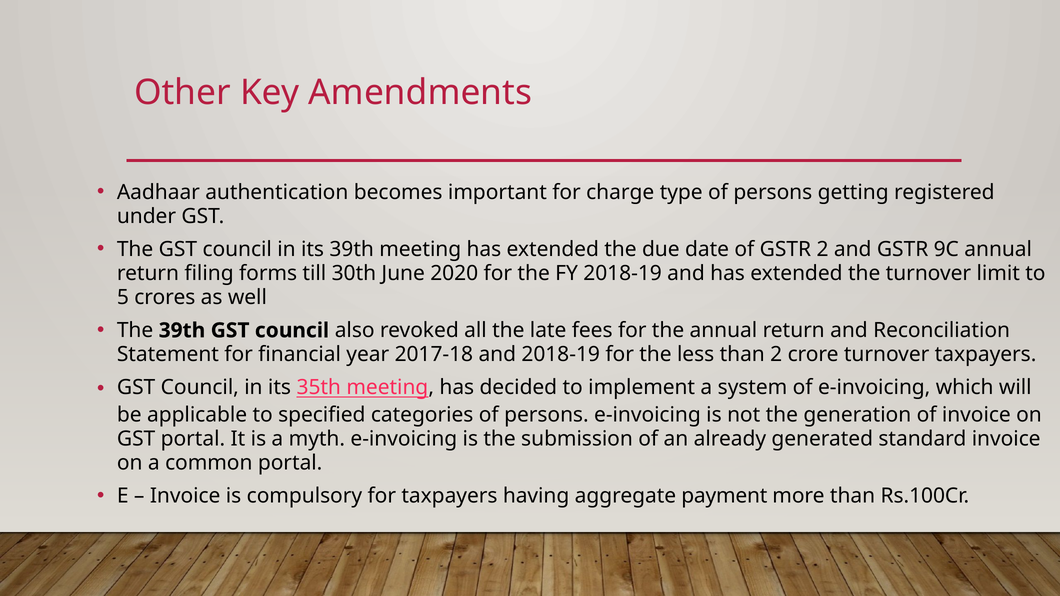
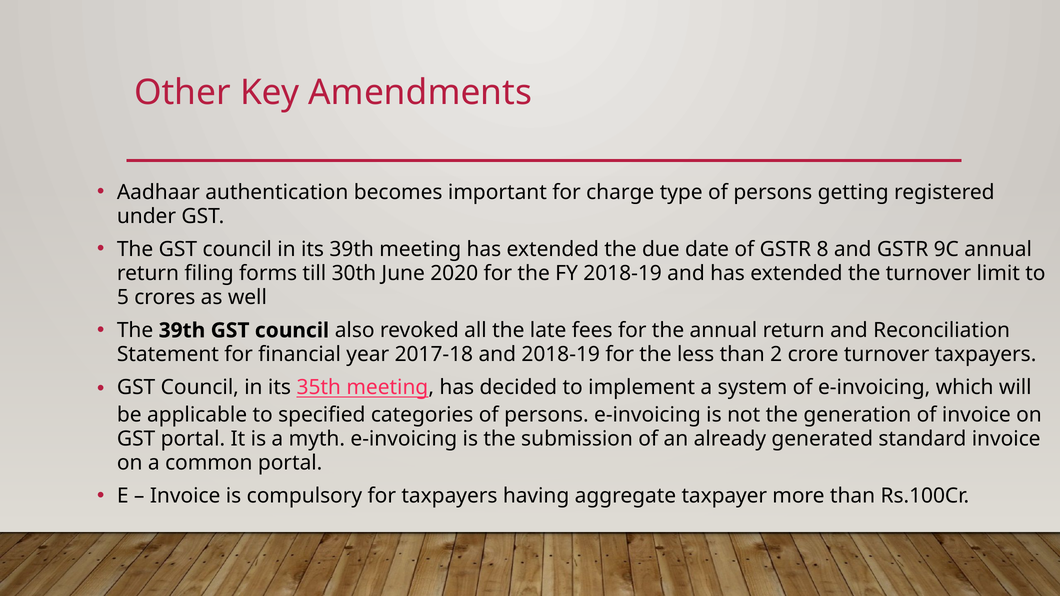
GSTR 2: 2 -> 8
payment: payment -> taxpayer
